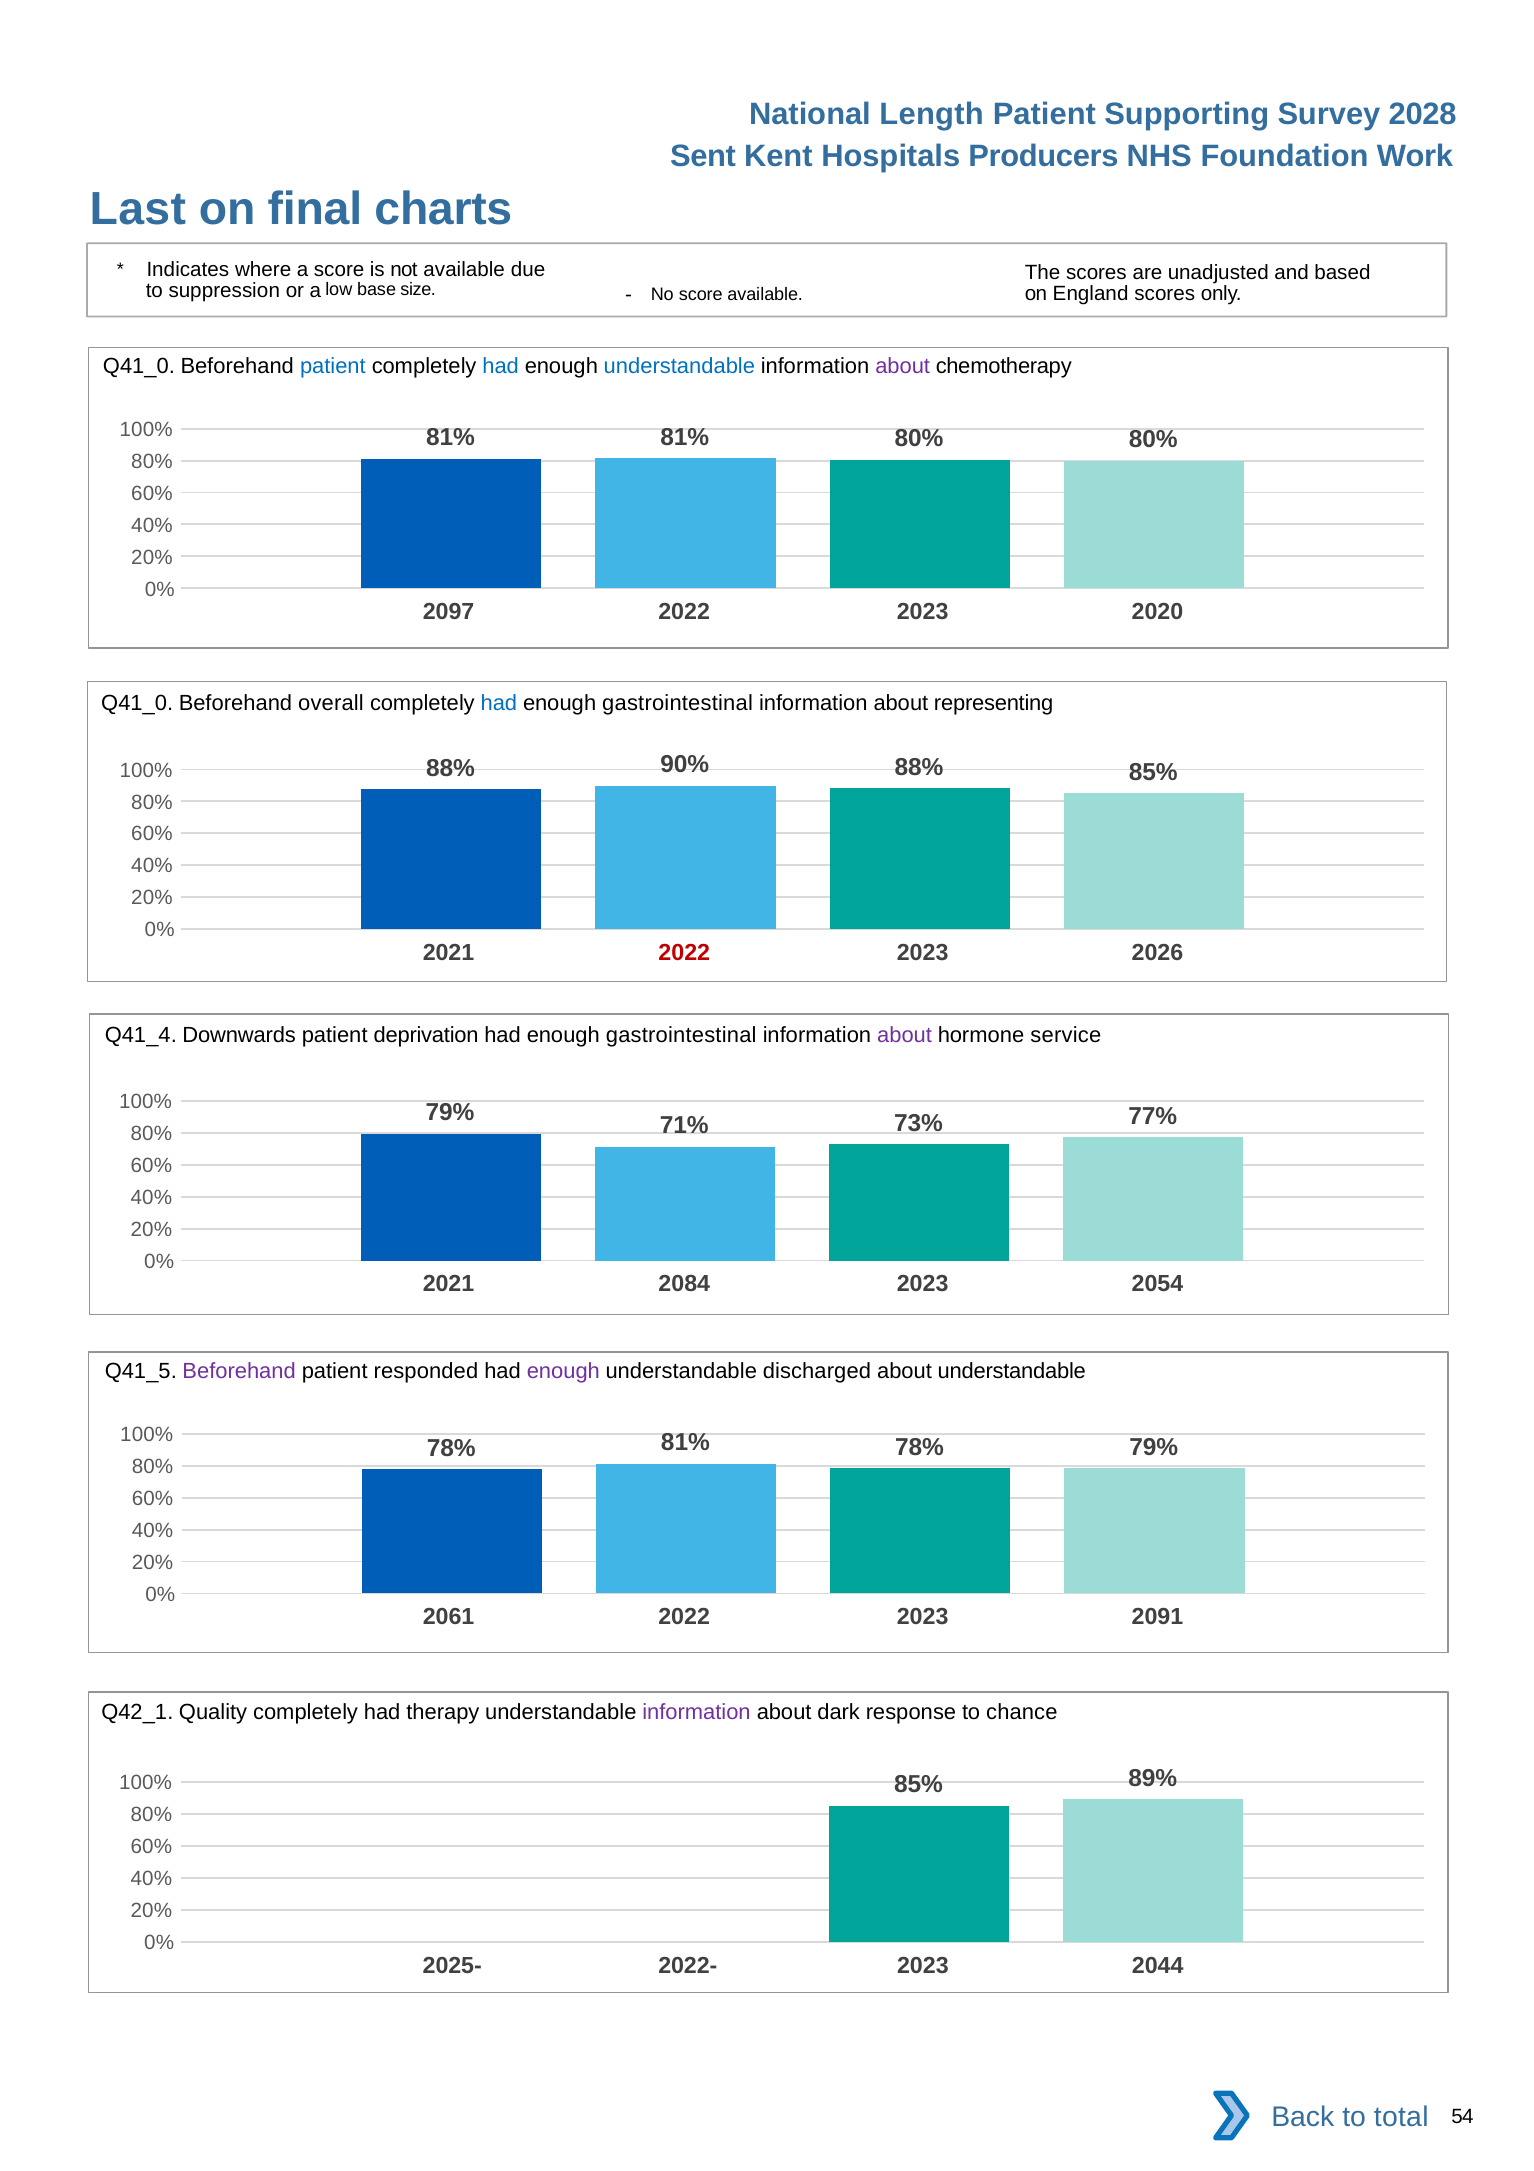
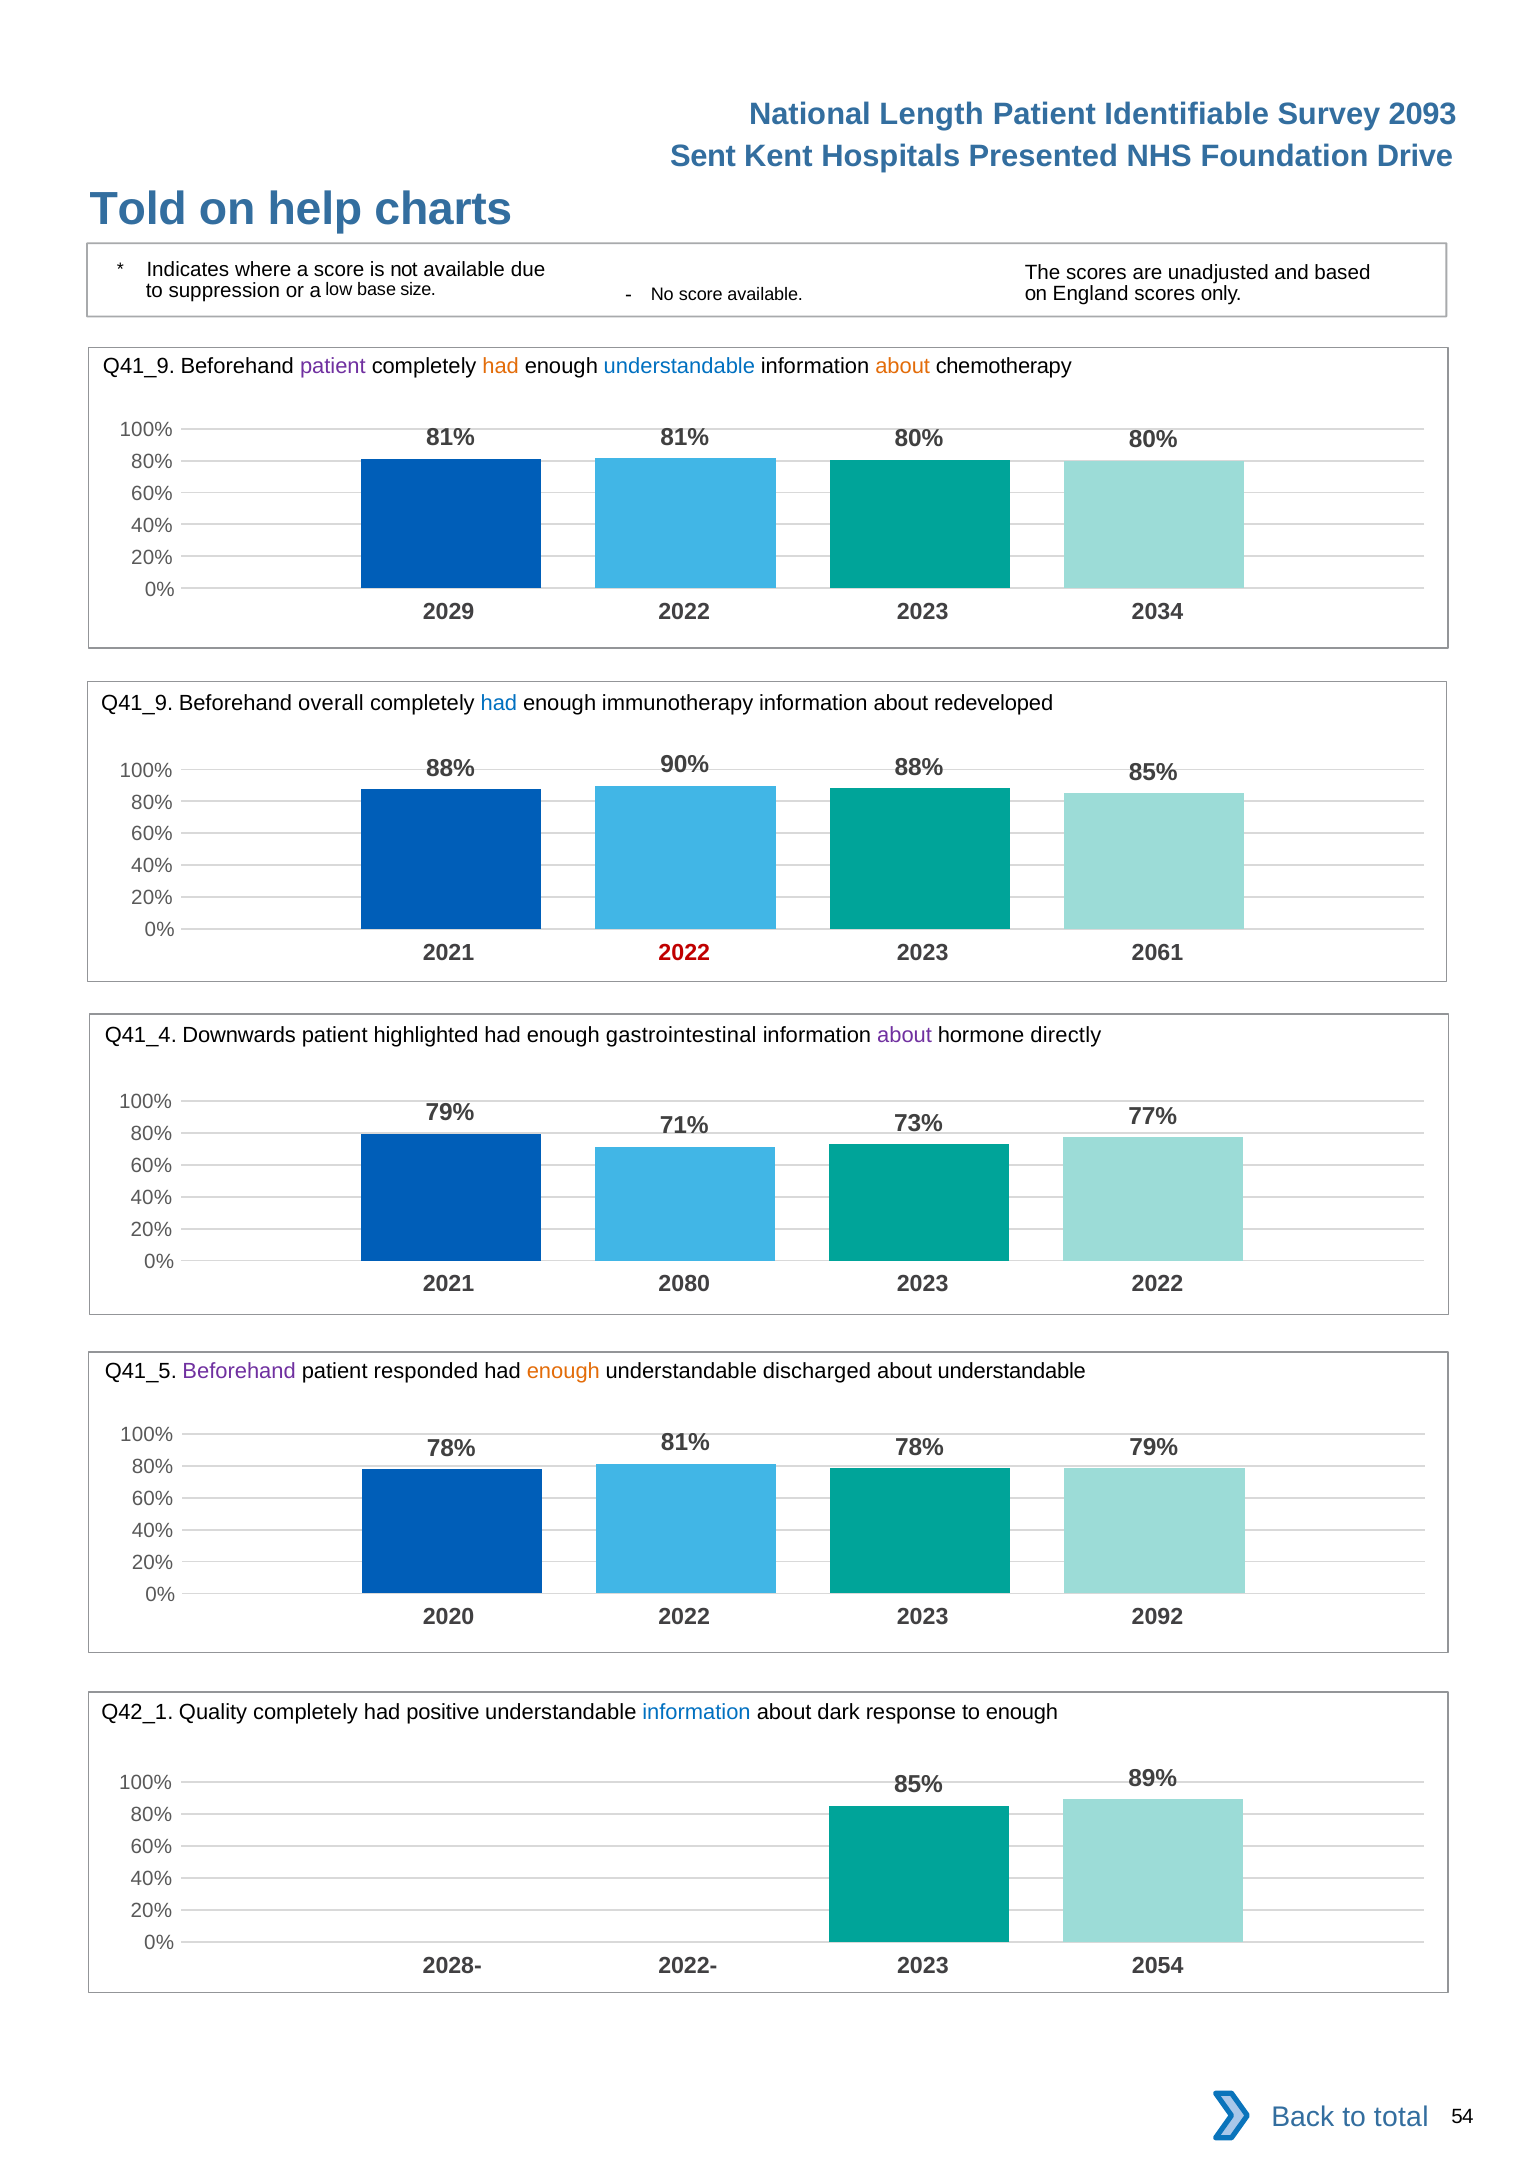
Supporting: Supporting -> Identifiable
2028: 2028 -> 2093
Producers: Producers -> Presented
Work: Work -> Drive
Last: Last -> Told
final: final -> help
Q41_0 at (139, 366): Q41_0 -> Q41_9
patient at (333, 366) colour: blue -> purple
had at (501, 366) colour: blue -> orange
about at (903, 366) colour: purple -> orange
2097: 2097 -> 2029
2020: 2020 -> 2034
Q41_0 at (137, 703): Q41_0 -> Q41_9
gastrointestinal at (678, 703): gastrointestinal -> immunotherapy
representing: representing -> redeveloped
2026: 2026 -> 2061
deprivation: deprivation -> highlighted
service: service -> directly
2084: 2084 -> 2080
2023 2054: 2054 -> 2022
enough at (563, 1371) colour: purple -> orange
2061: 2061 -> 2020
2091: 2091 -> 2092
therapy: therapy -> positive
information at (696, 1712) colour: purple -> blue
to chance: chance -> enough
2025-: 2025- -> 2028-
2044: 2044 -> 2054
